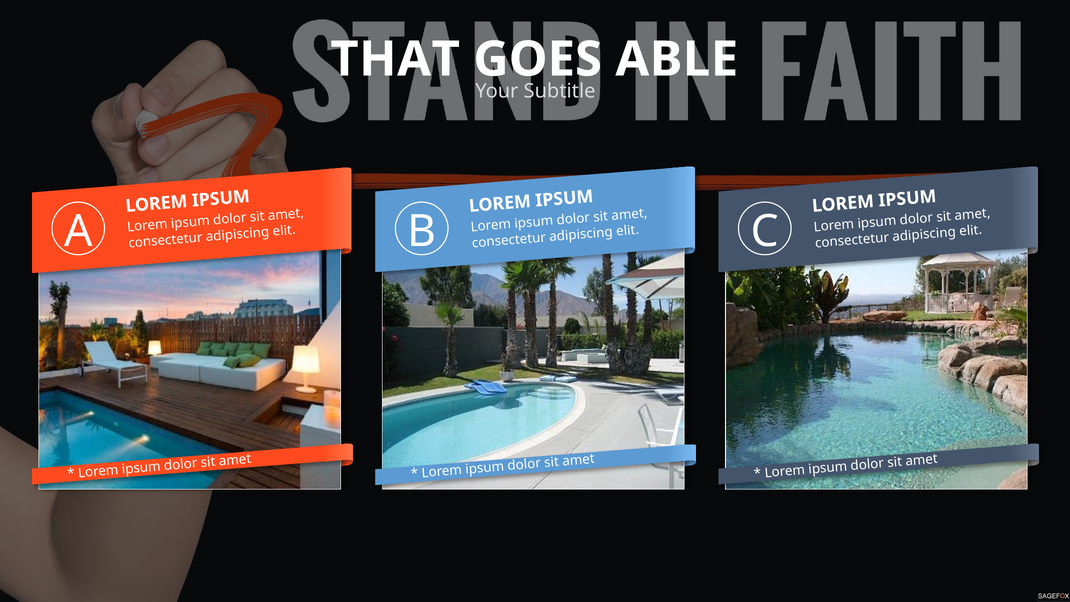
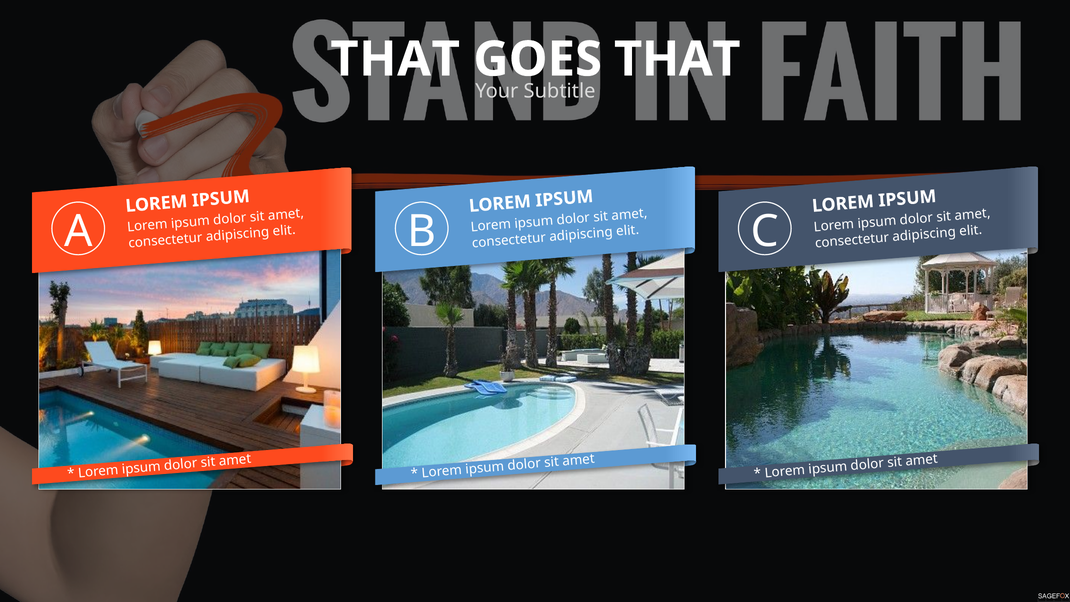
ABLE at (677, 59): ABLE -> THAT
